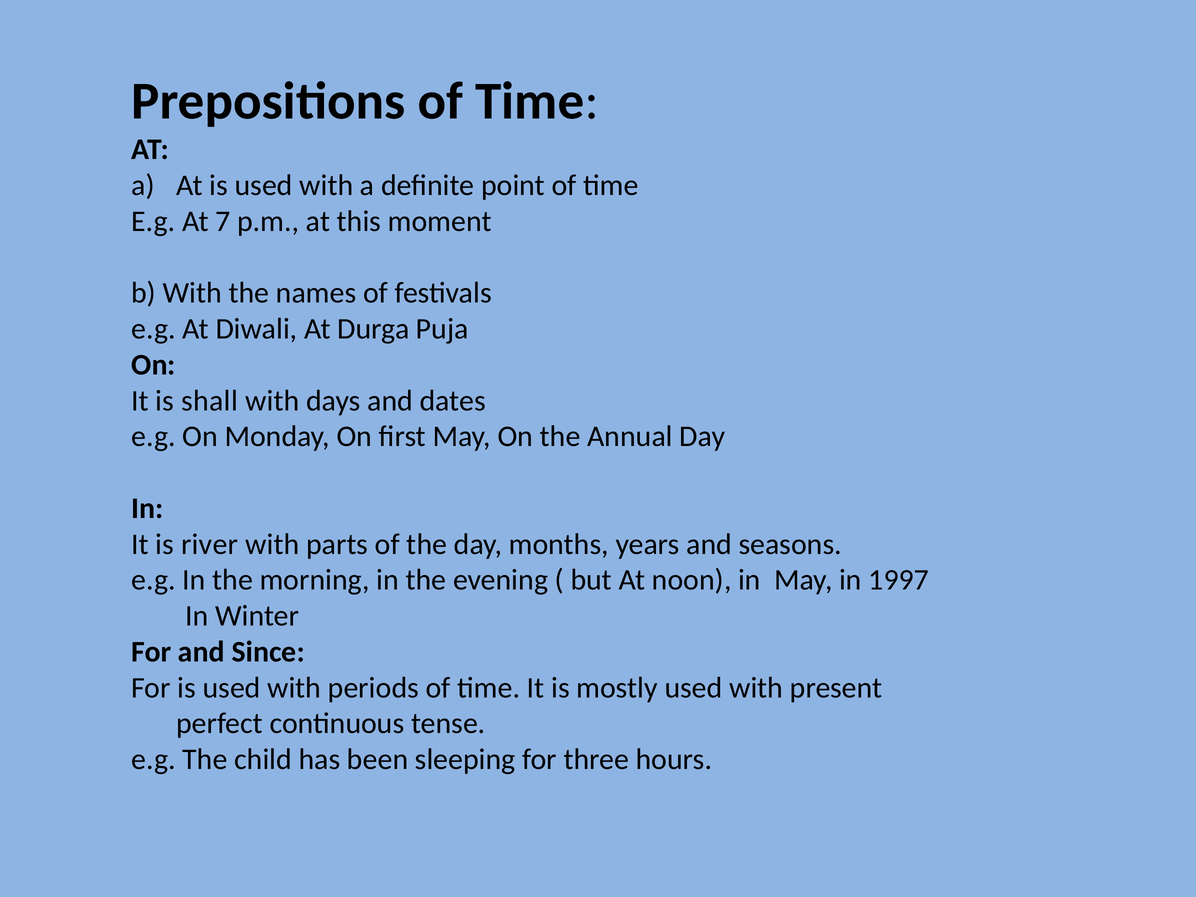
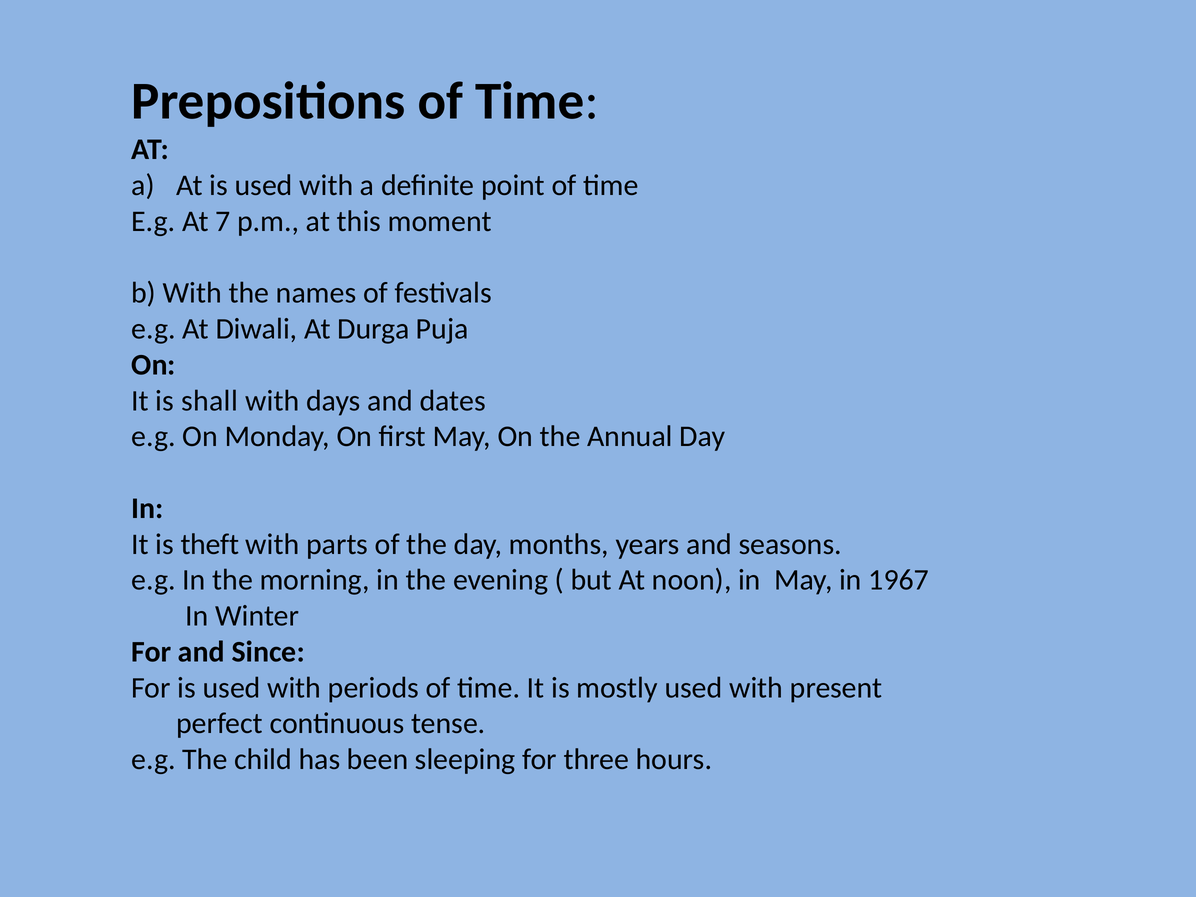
river: river -> theft
1997: 1997 -> 1967
